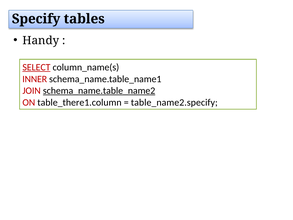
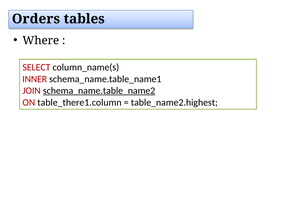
Specify: Specify -> Orders
Handy: Handy -> Where
SELECT underline: present -> none
table_name2.specify: table_name2.specify -> table_name2.highest
